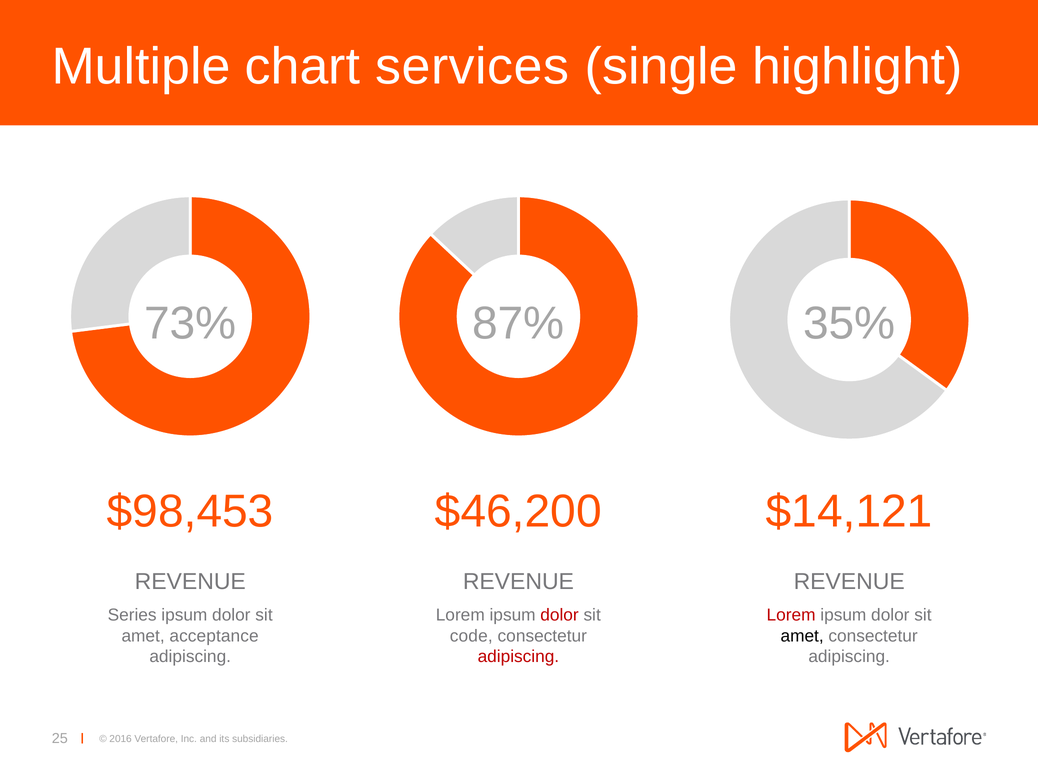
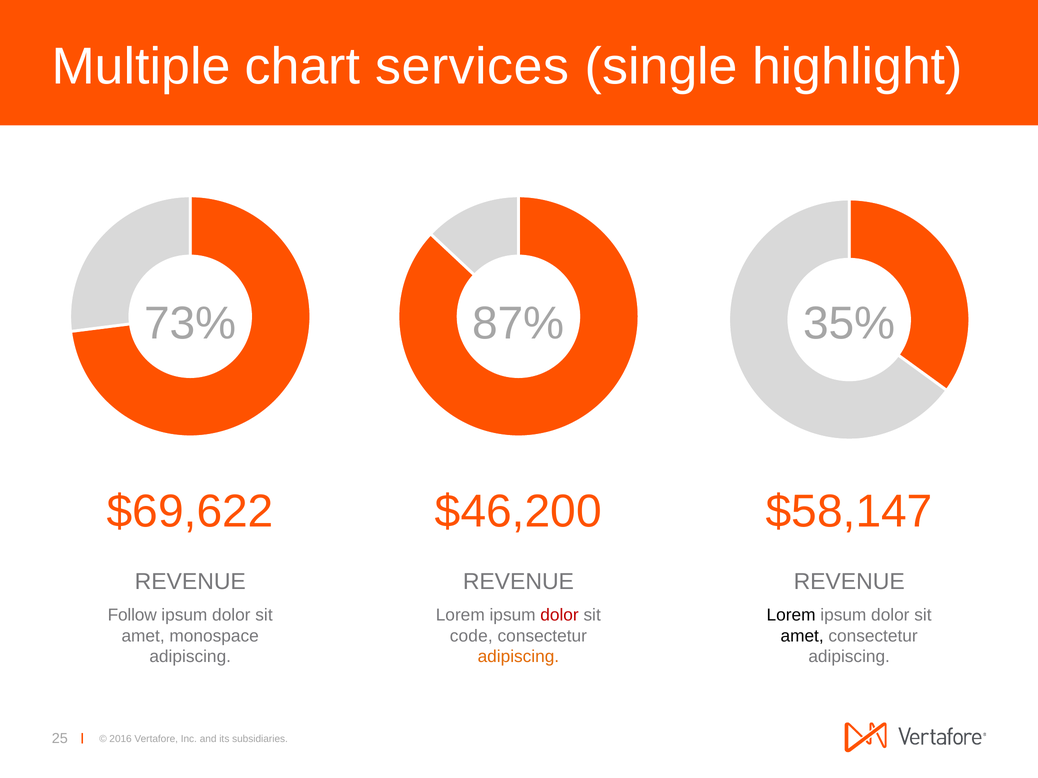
$98,453: $98,453 -> $69,622
$14,121: $14,121 -> $58,147
Series: Series -> Follow
Lorem at (791, 616) colour: red -> black
acceptance: acceptance -> monospace
adipiscing at (518, 657) colour: red -> orange
